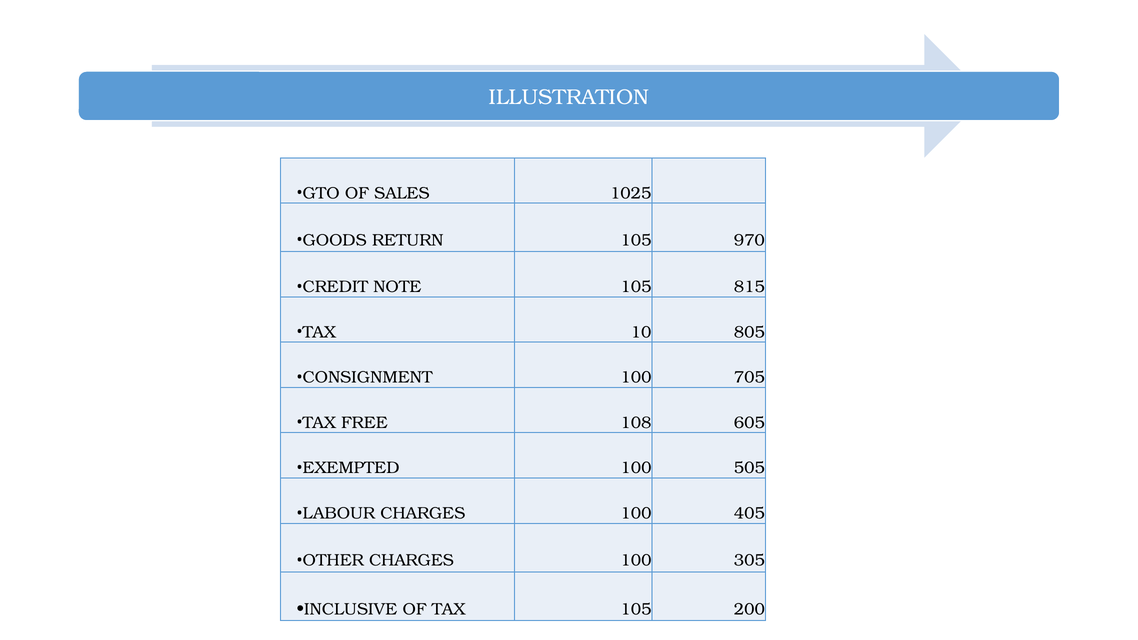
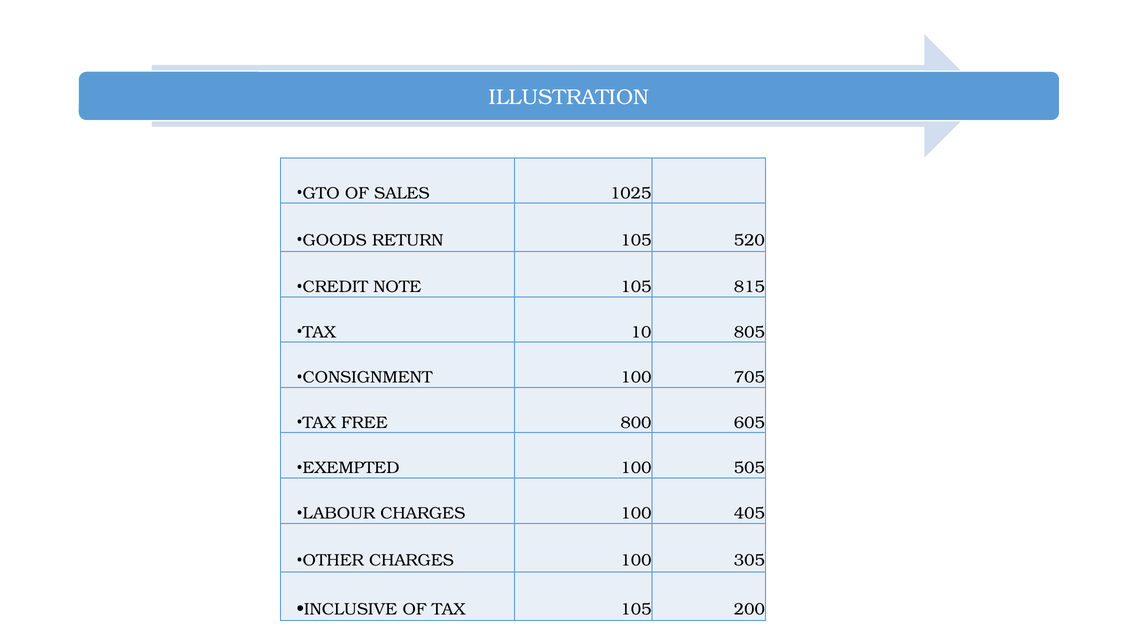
970: 970 -> 520
108: 108 -> 800
